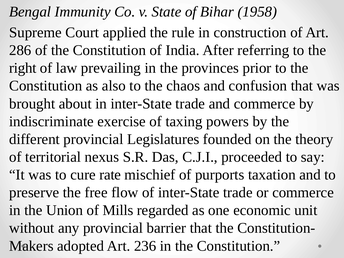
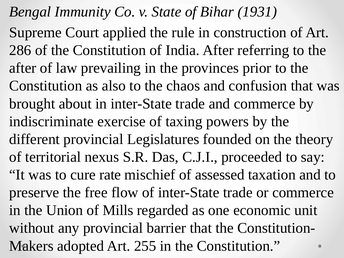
1958: 1958 -> 1931
right at (23, 68): right -> after
purports: purports -> assessed
236: 236 -> 255
